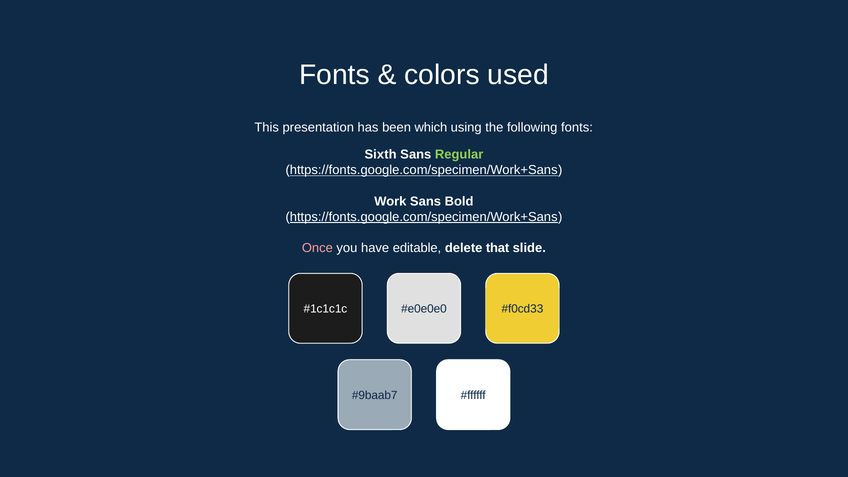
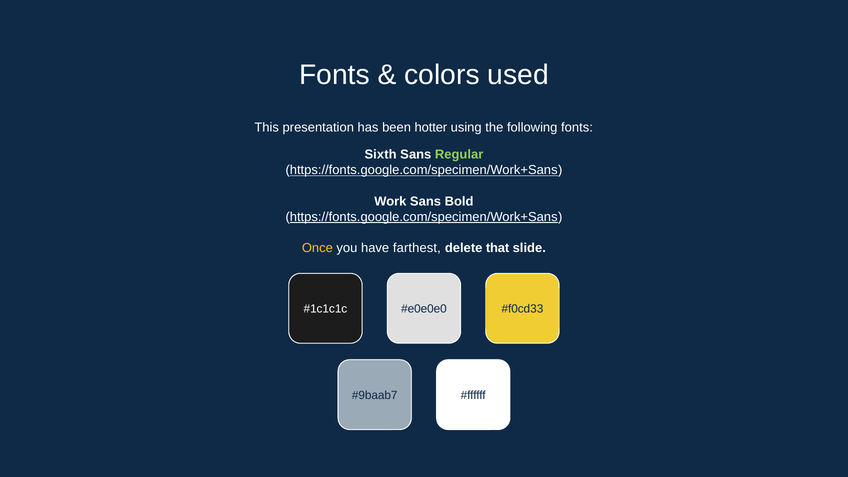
which: which -> hotter
Once colour: pink -> yellow
editable: editable -> farthest
